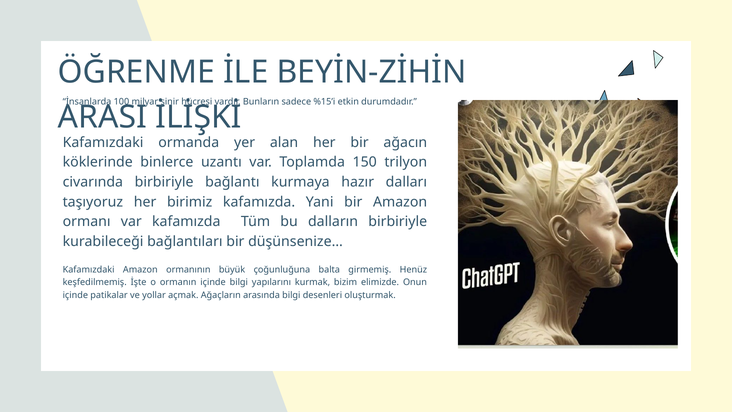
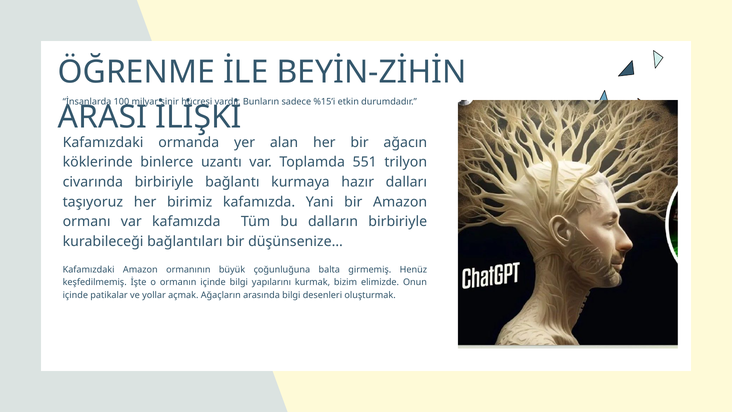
150: 150 -> 551
